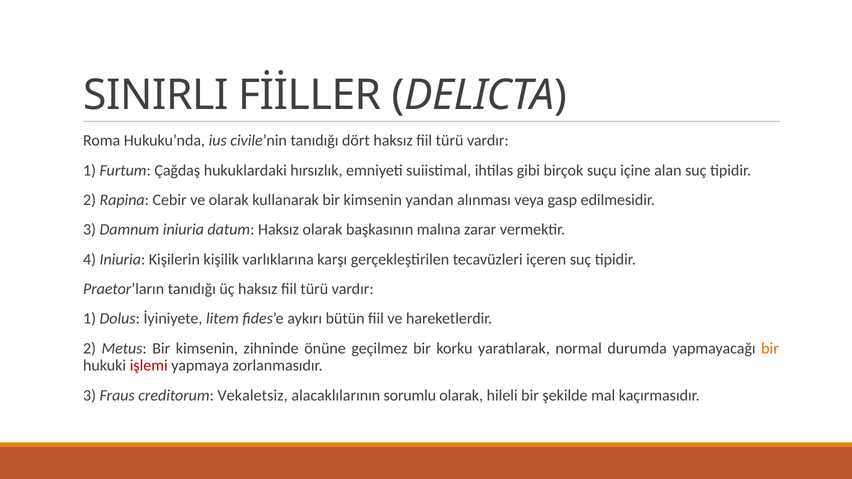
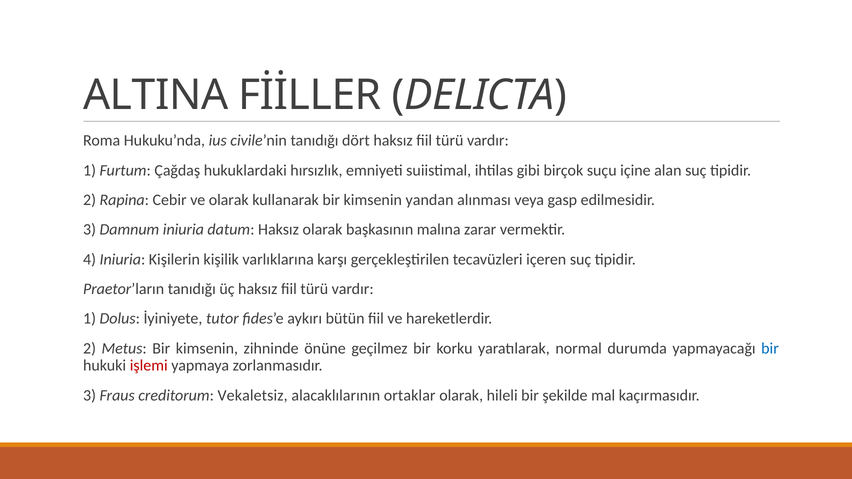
SINIRLI: SINIRLI -> ALTINA
litem: litem -> tutor
bir at (770, 349) colour: orange -> blue
sorumlu: sorumlu -> ortaklar
